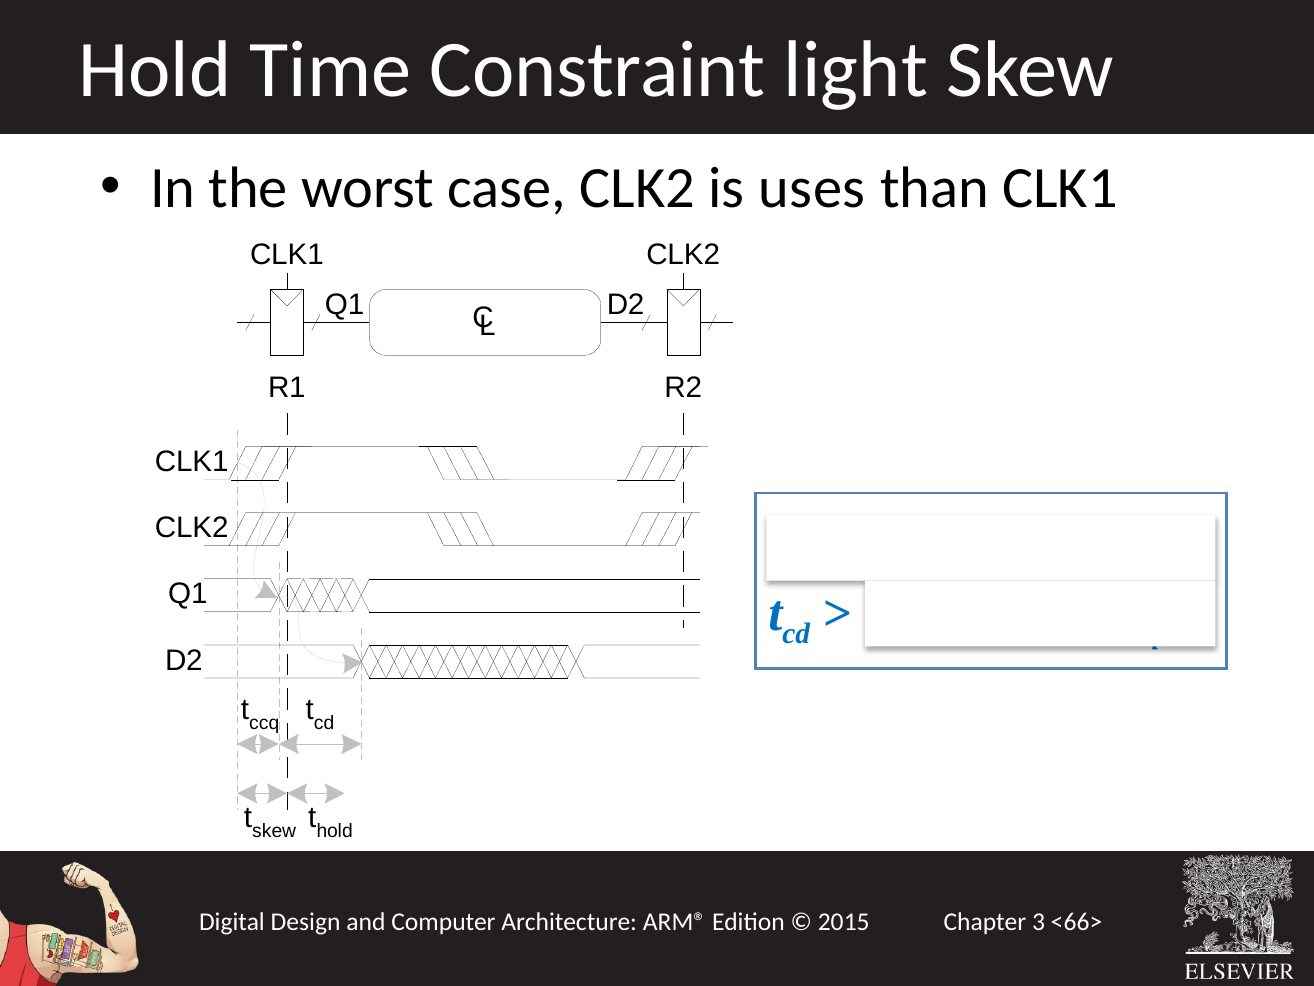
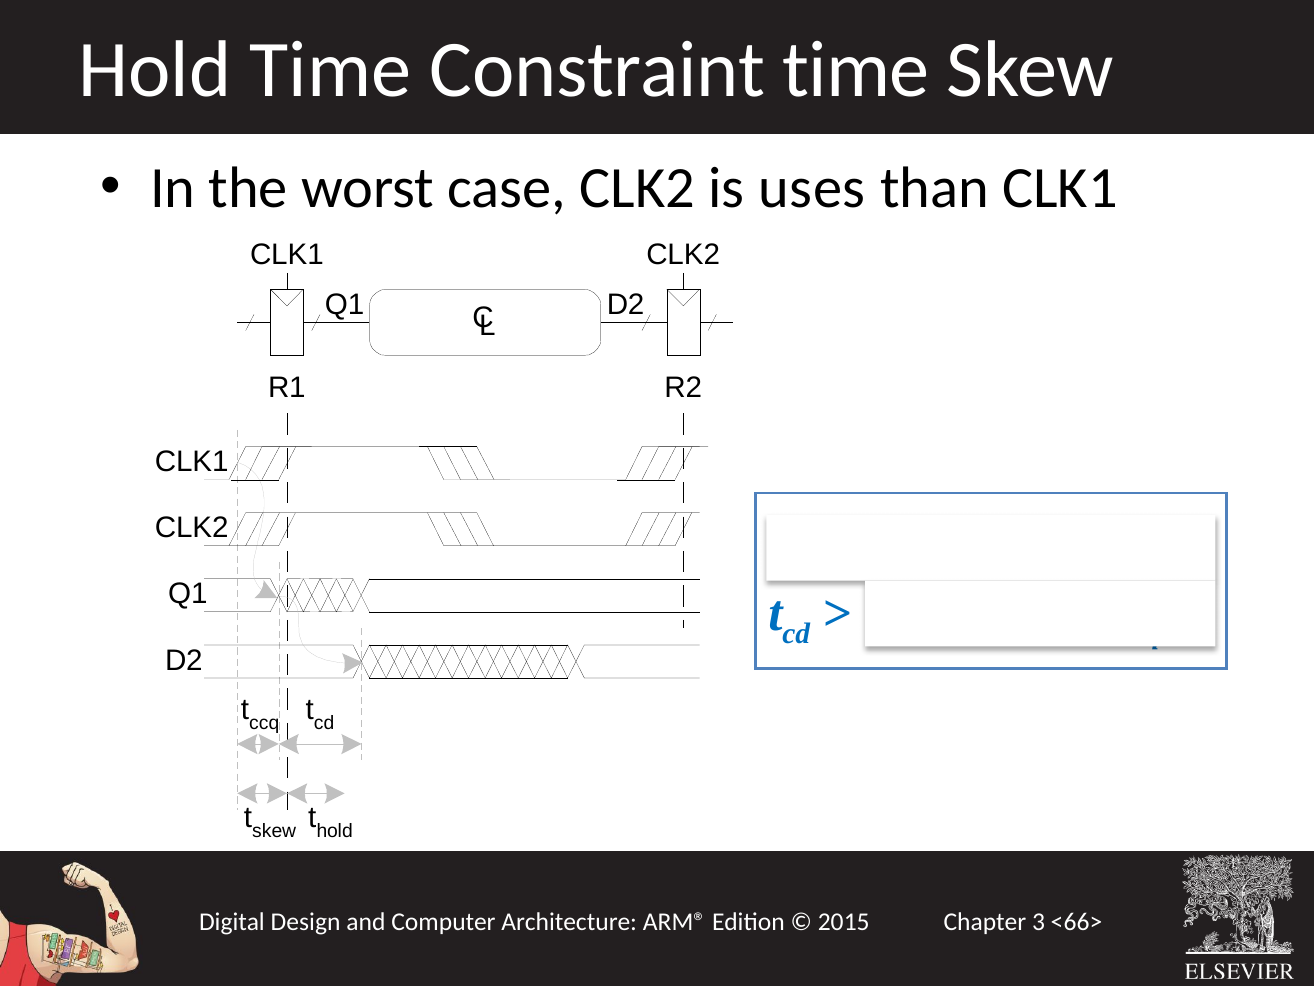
Constraint light: light -> time
